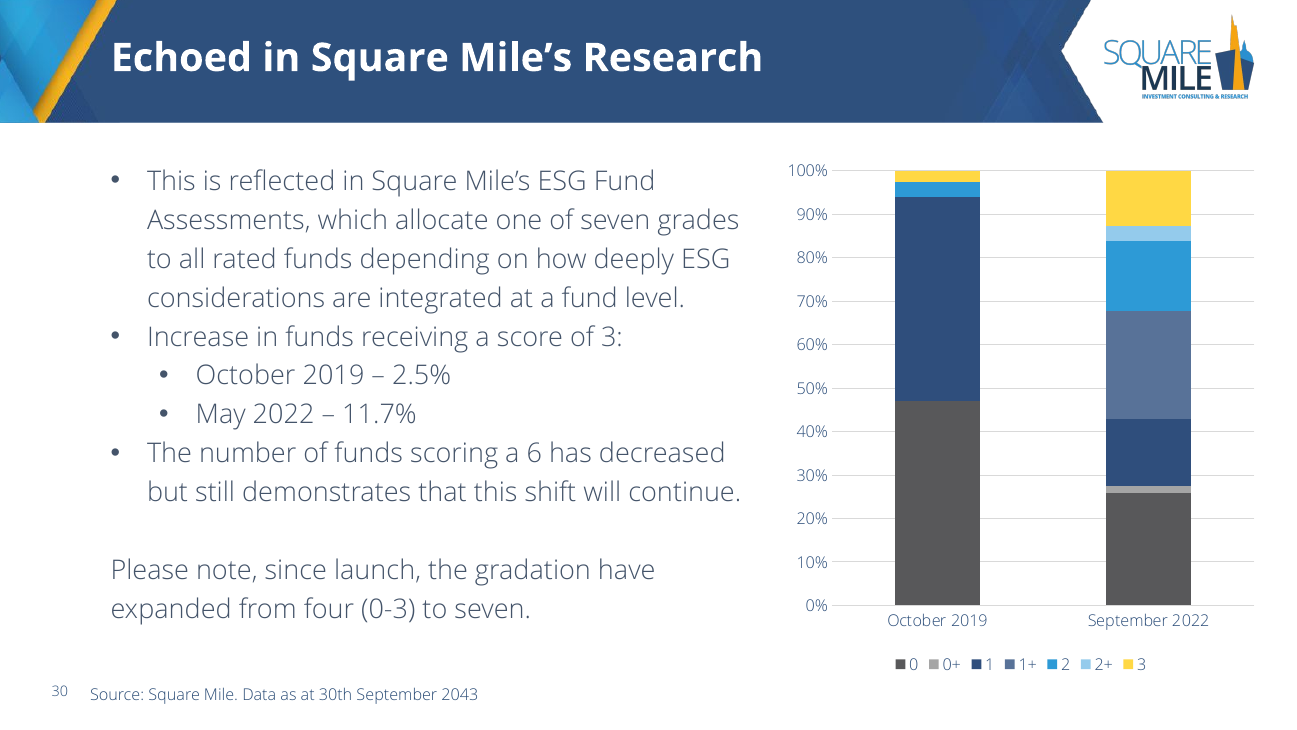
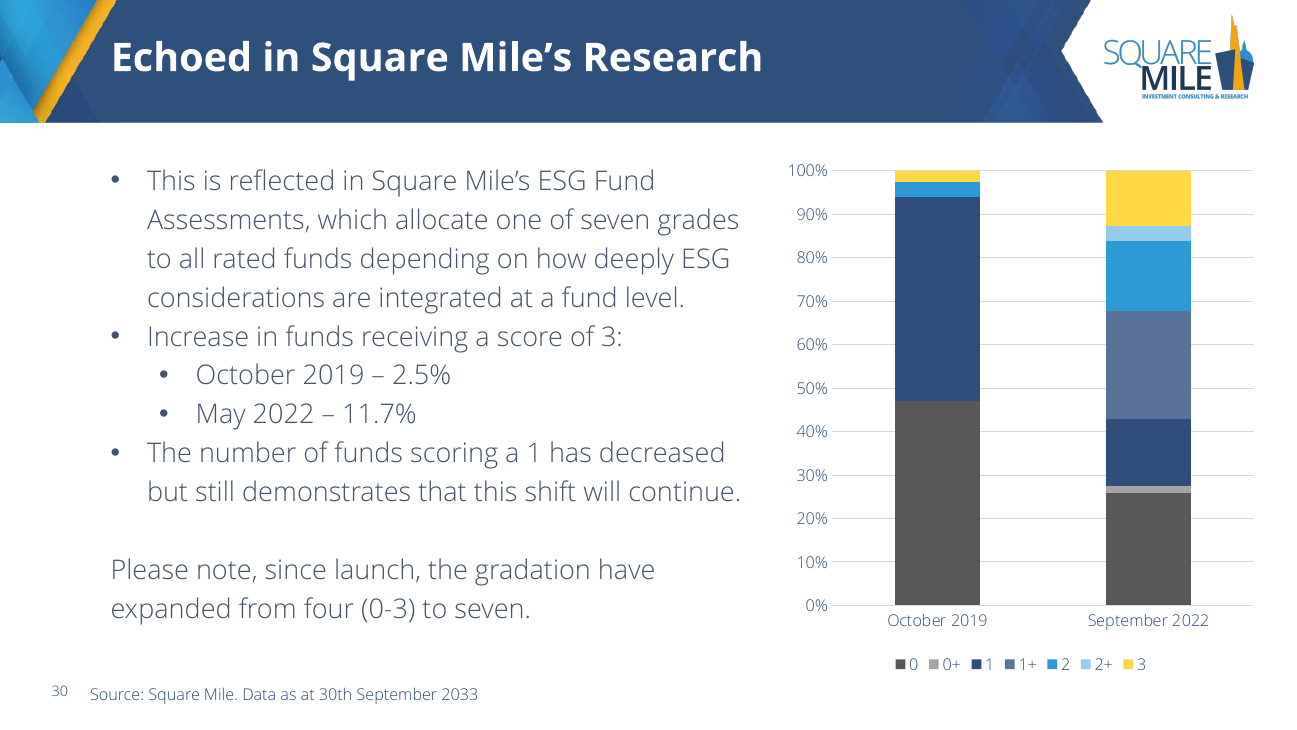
a 6: 6 -> 1
2043: 2043 -> 2033
